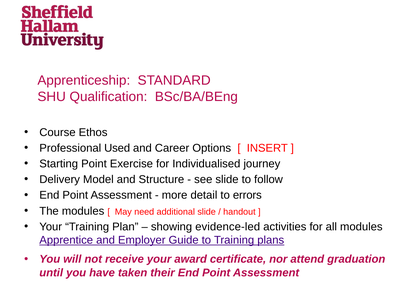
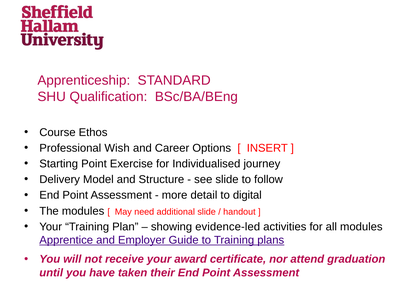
Used: Used -> Wish
errors: errors -> digital
